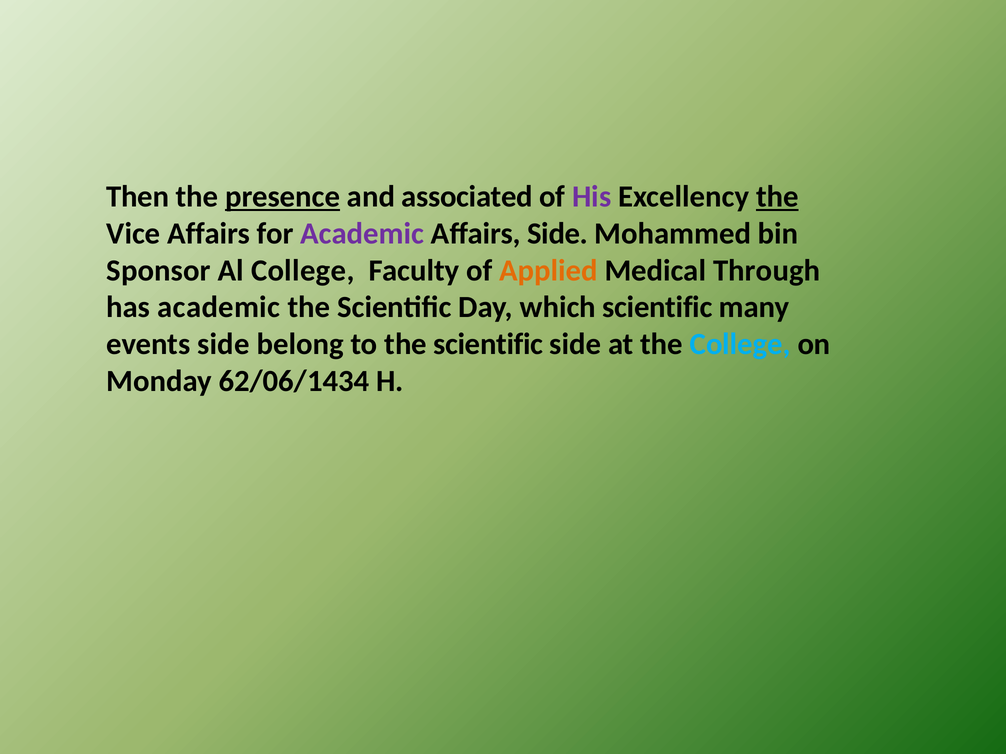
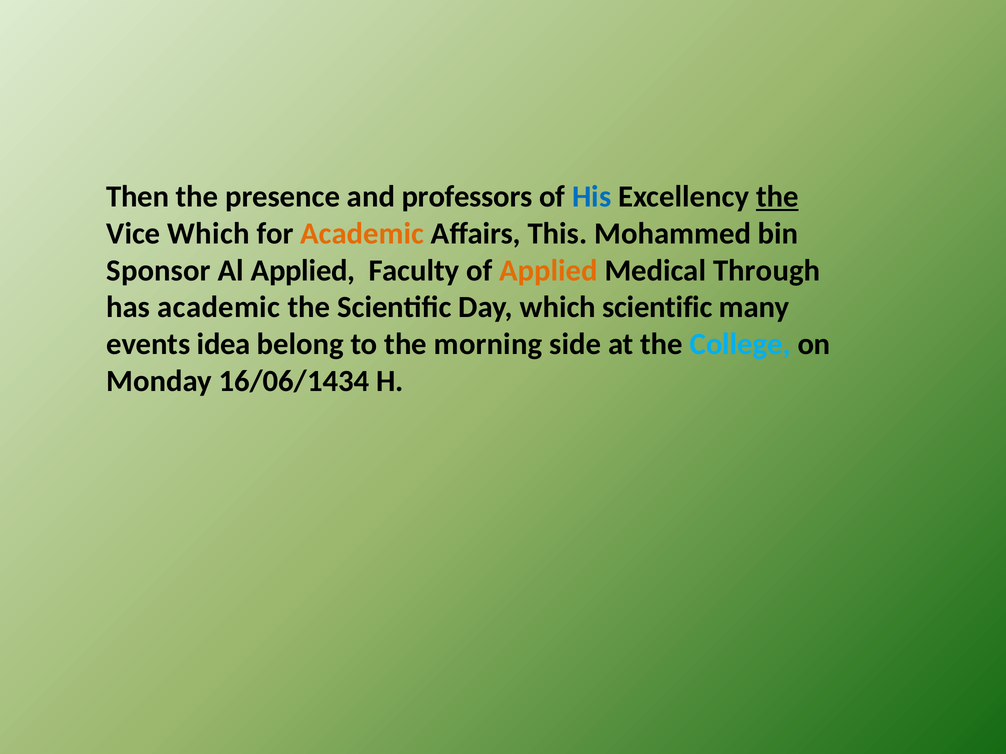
presence underline: present -> none
associated: associated -> professors
His colour: purple -> blue
Vice Affairs: Affairs -> Which
Academic at (362, 234) colour: purple -> orange
Affairs Side: Side -> This
Al College: College -> Applied
events side: side -> idea
to the scientific: scientific -> morning
62/06/1434: 62/06/1434 -> 16/06/1434
